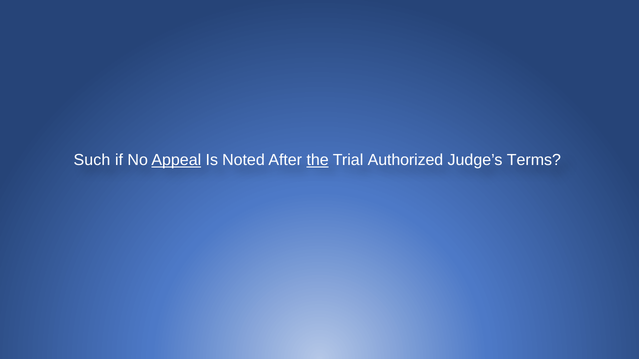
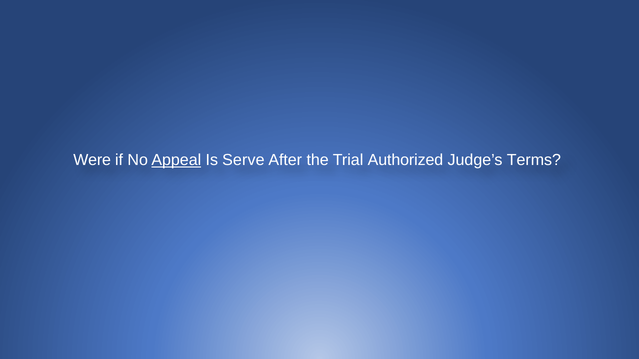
Such: Such -> Were
Noted: Noted -> Serve
the underline: present -> none
